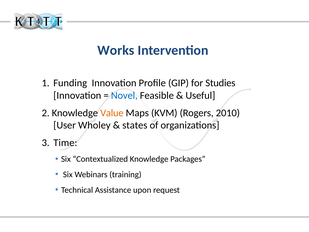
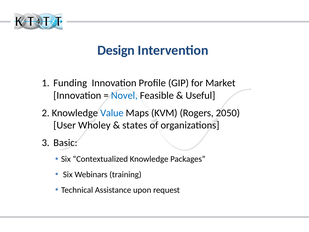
Works: Works -> Design
Studies: Studies -> Market
Value colour: orange -> blue
2010: 2010 -> 2050
Time: Time -> Basic
